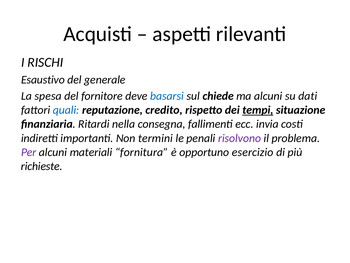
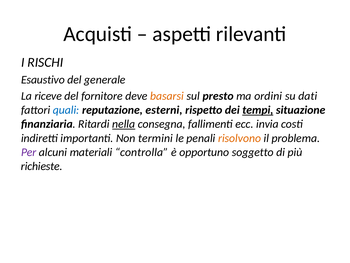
spesa: spesa -> riceve
basarsi colour: blue -> orange
chiede: chiede -> presto
ma alcuni: alcuni -> ordini
credito: credito -> esterni
nella underline: none -> present
risolvono colour: purple -> orange
fornitura: fornitura -> controlla
esercizio: esercizio -> soggetto
